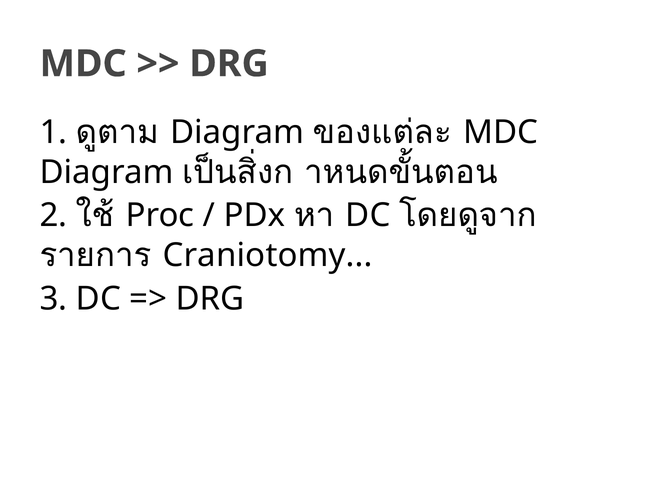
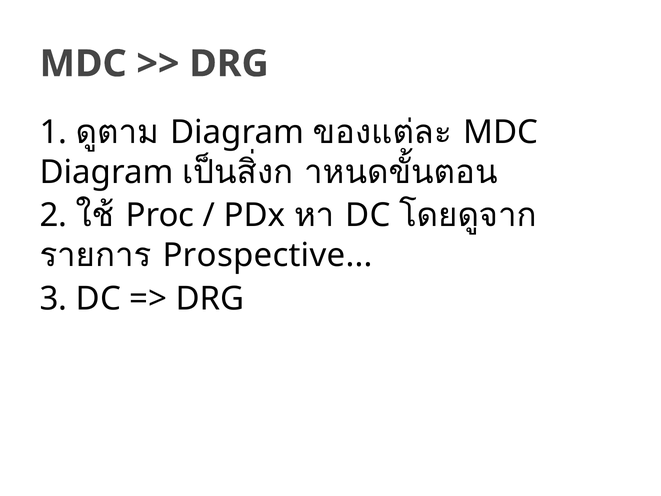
Craniotomy: Craniotomy -> Prospective
